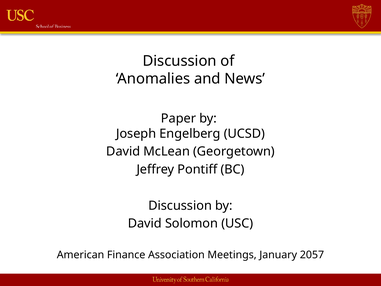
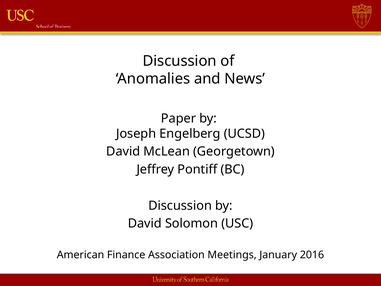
2057: 2057 -> 2016
